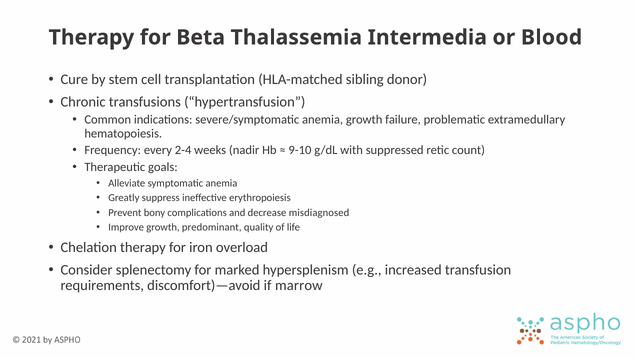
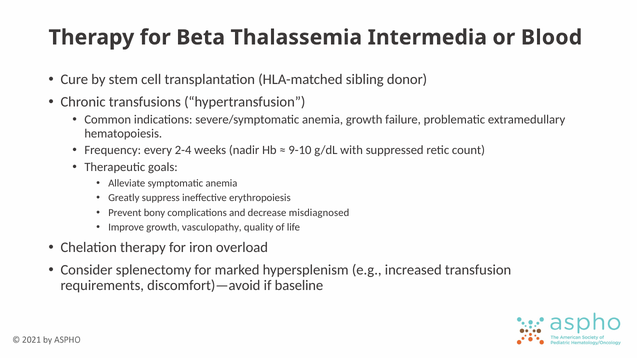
predominant: predominant -> vasculopathy
marrow: marrow -> baseline
